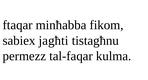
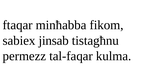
jagħti: jagħti -> jinsab
